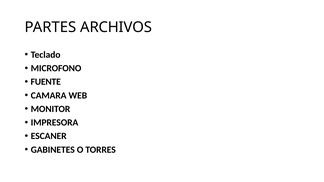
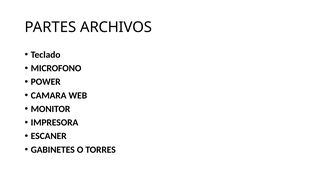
FUENTE: FUENTE -> POWER
